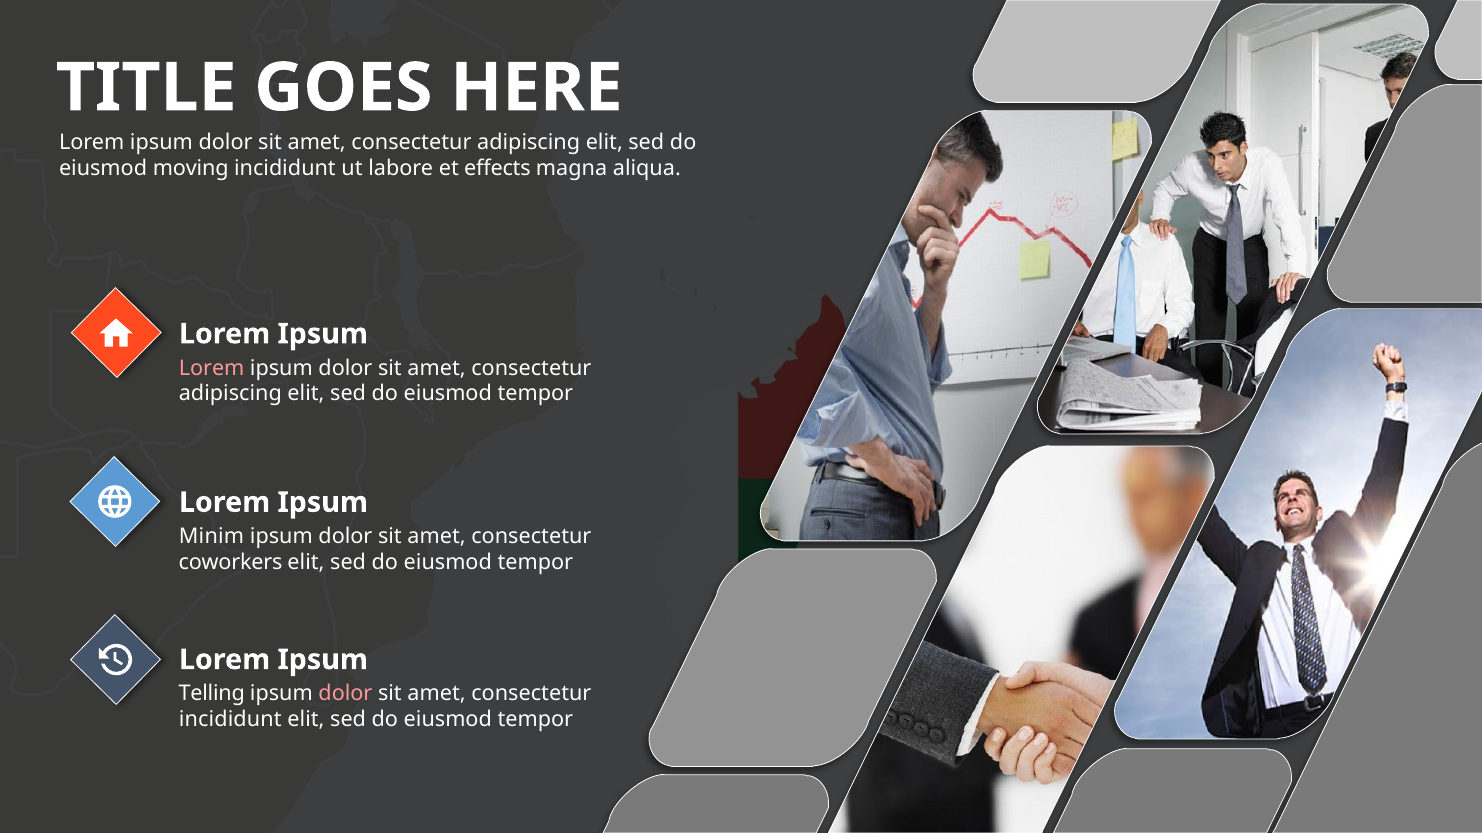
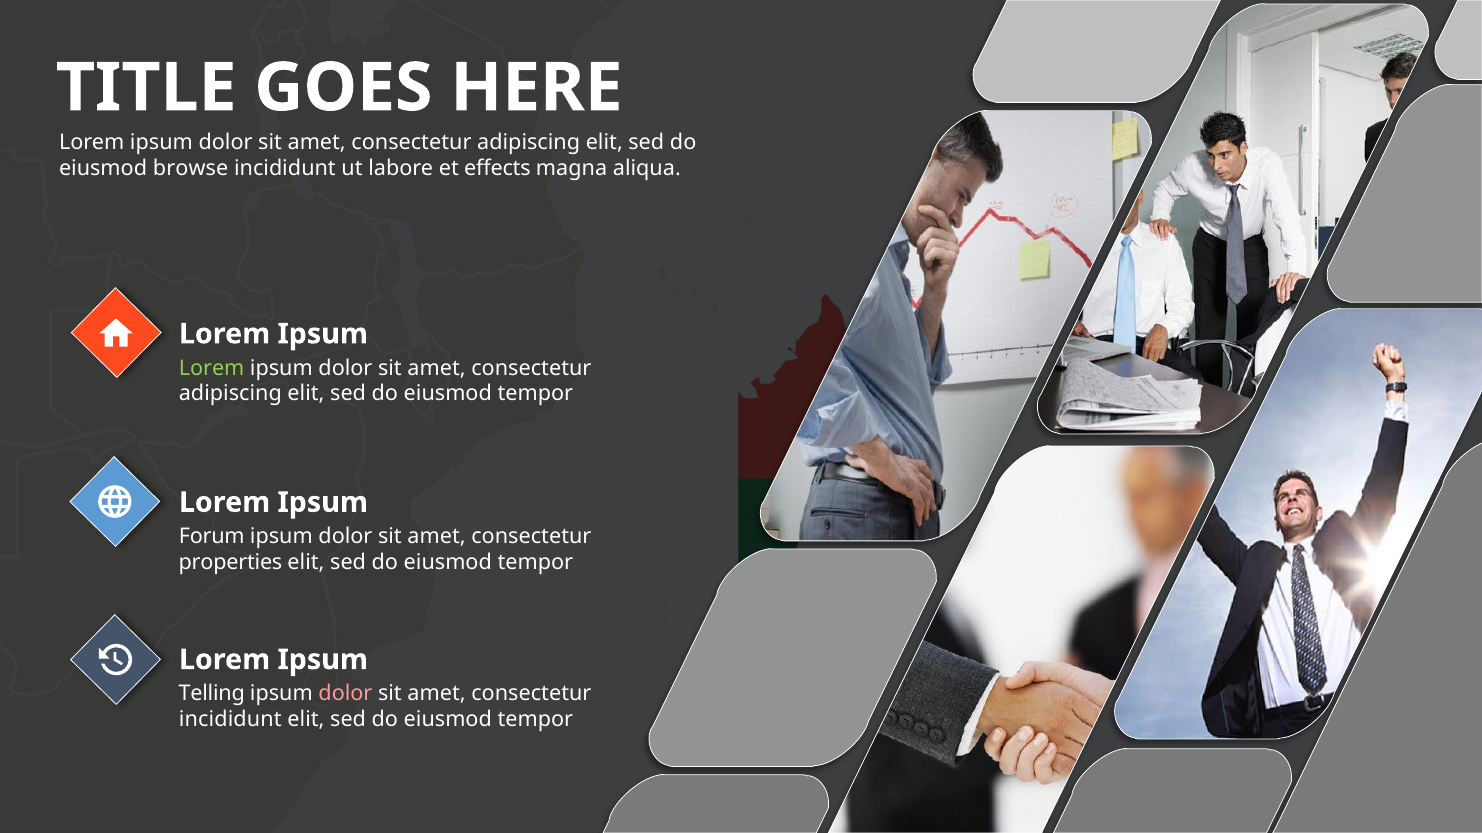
moving: moving -> browse
Lorem at (212, 368) colour: pink -> light green
Minim: Minim -> Forum
coworkers: coworkers -> properties
